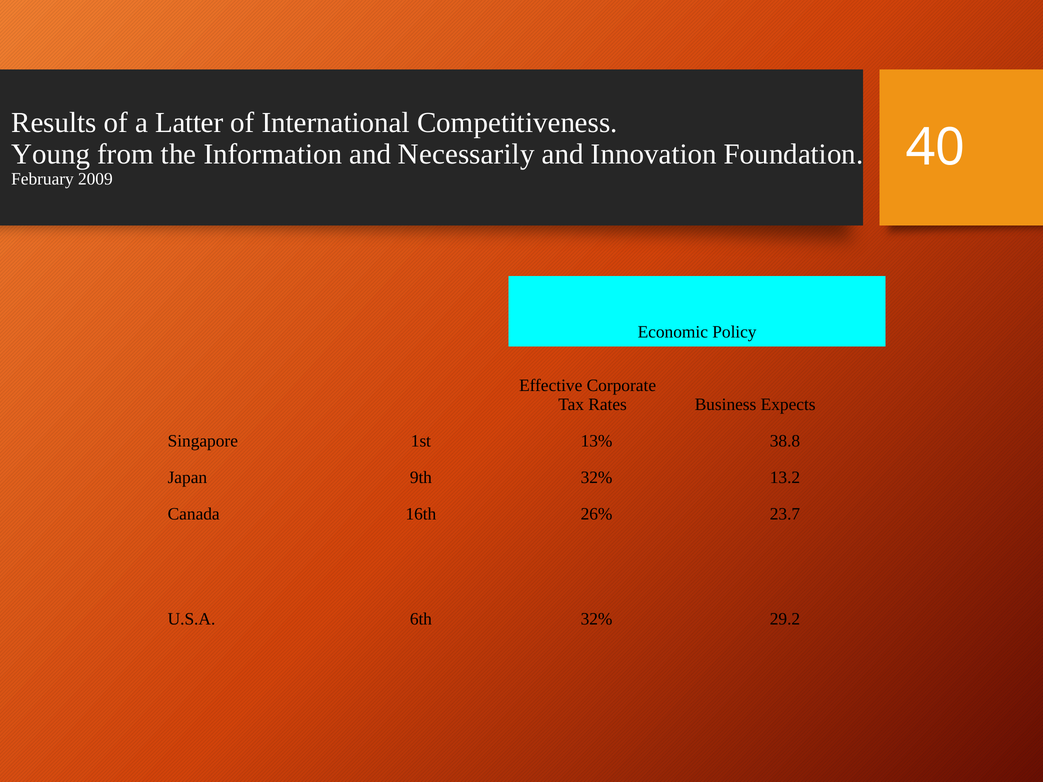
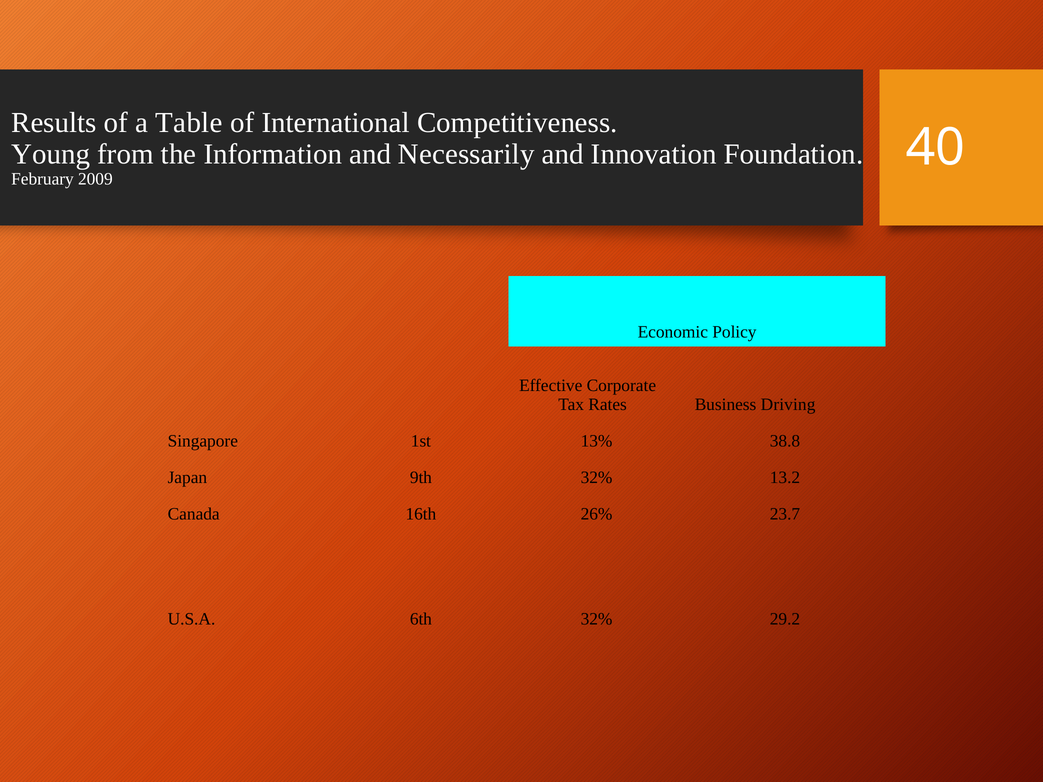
Latter: Latter -> Table
Expects: Expects -> Driving
